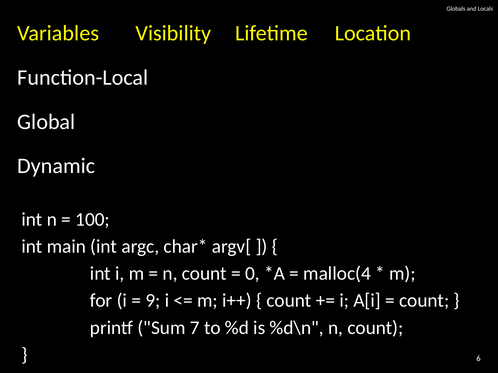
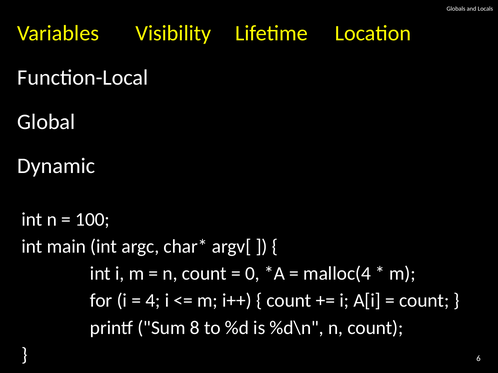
9: 9 -> 4
7: 7 -> 8
